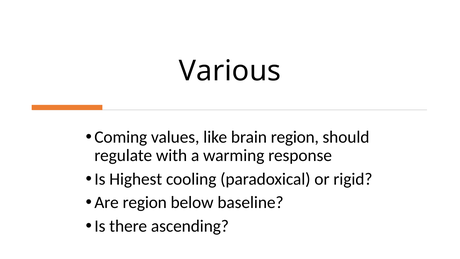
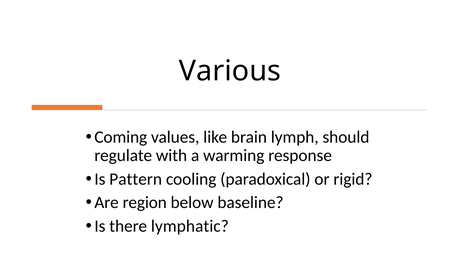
brain region: region -> lymph
Highest: Highest -> Pattern
ascending: ascending -> lymphatic
